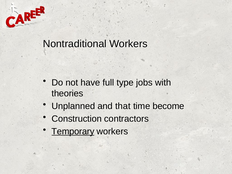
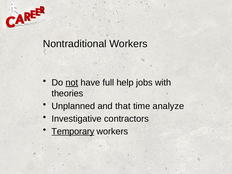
not underline: none -> present
type: type -> help
become: become -> analyze
Construction: Construction -> Investigative
